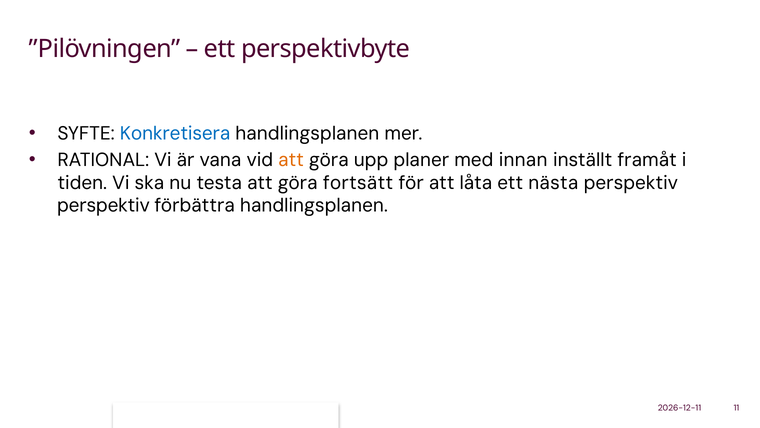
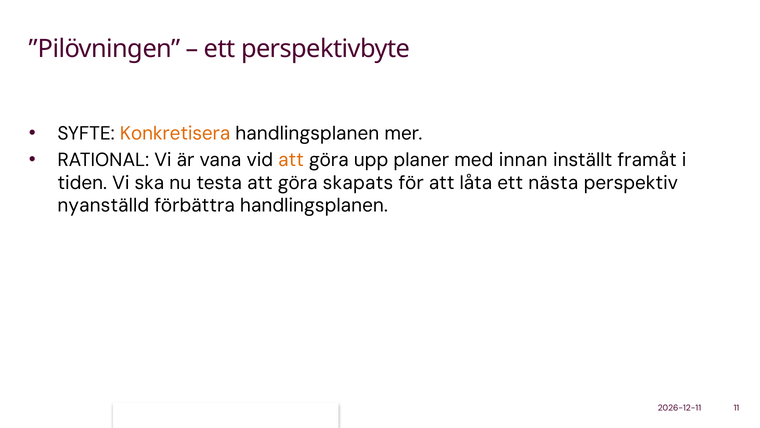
Konkretisera colour: blue -> orange
fortsätt: fortsätt -> skapats
perspektiv at (103, 205): perspektiv -> nyanställd
